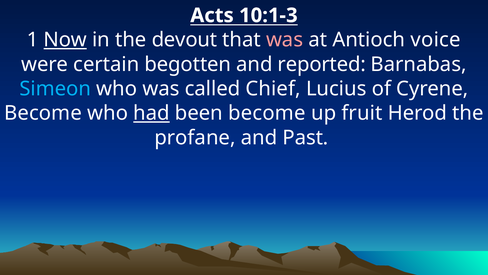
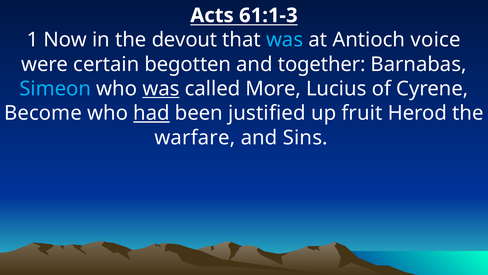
10:1-3: 10:1-3 -> 61:1-3
Now underline: present -> none
was at (285, 40) colour: pink -> light blue
reported: reported -> together
was at (161, 89) underline: none -> present
Chief: Chief -> More
been become: become -> justified
profane: profane -> warfare
Past: Past -> Sins
